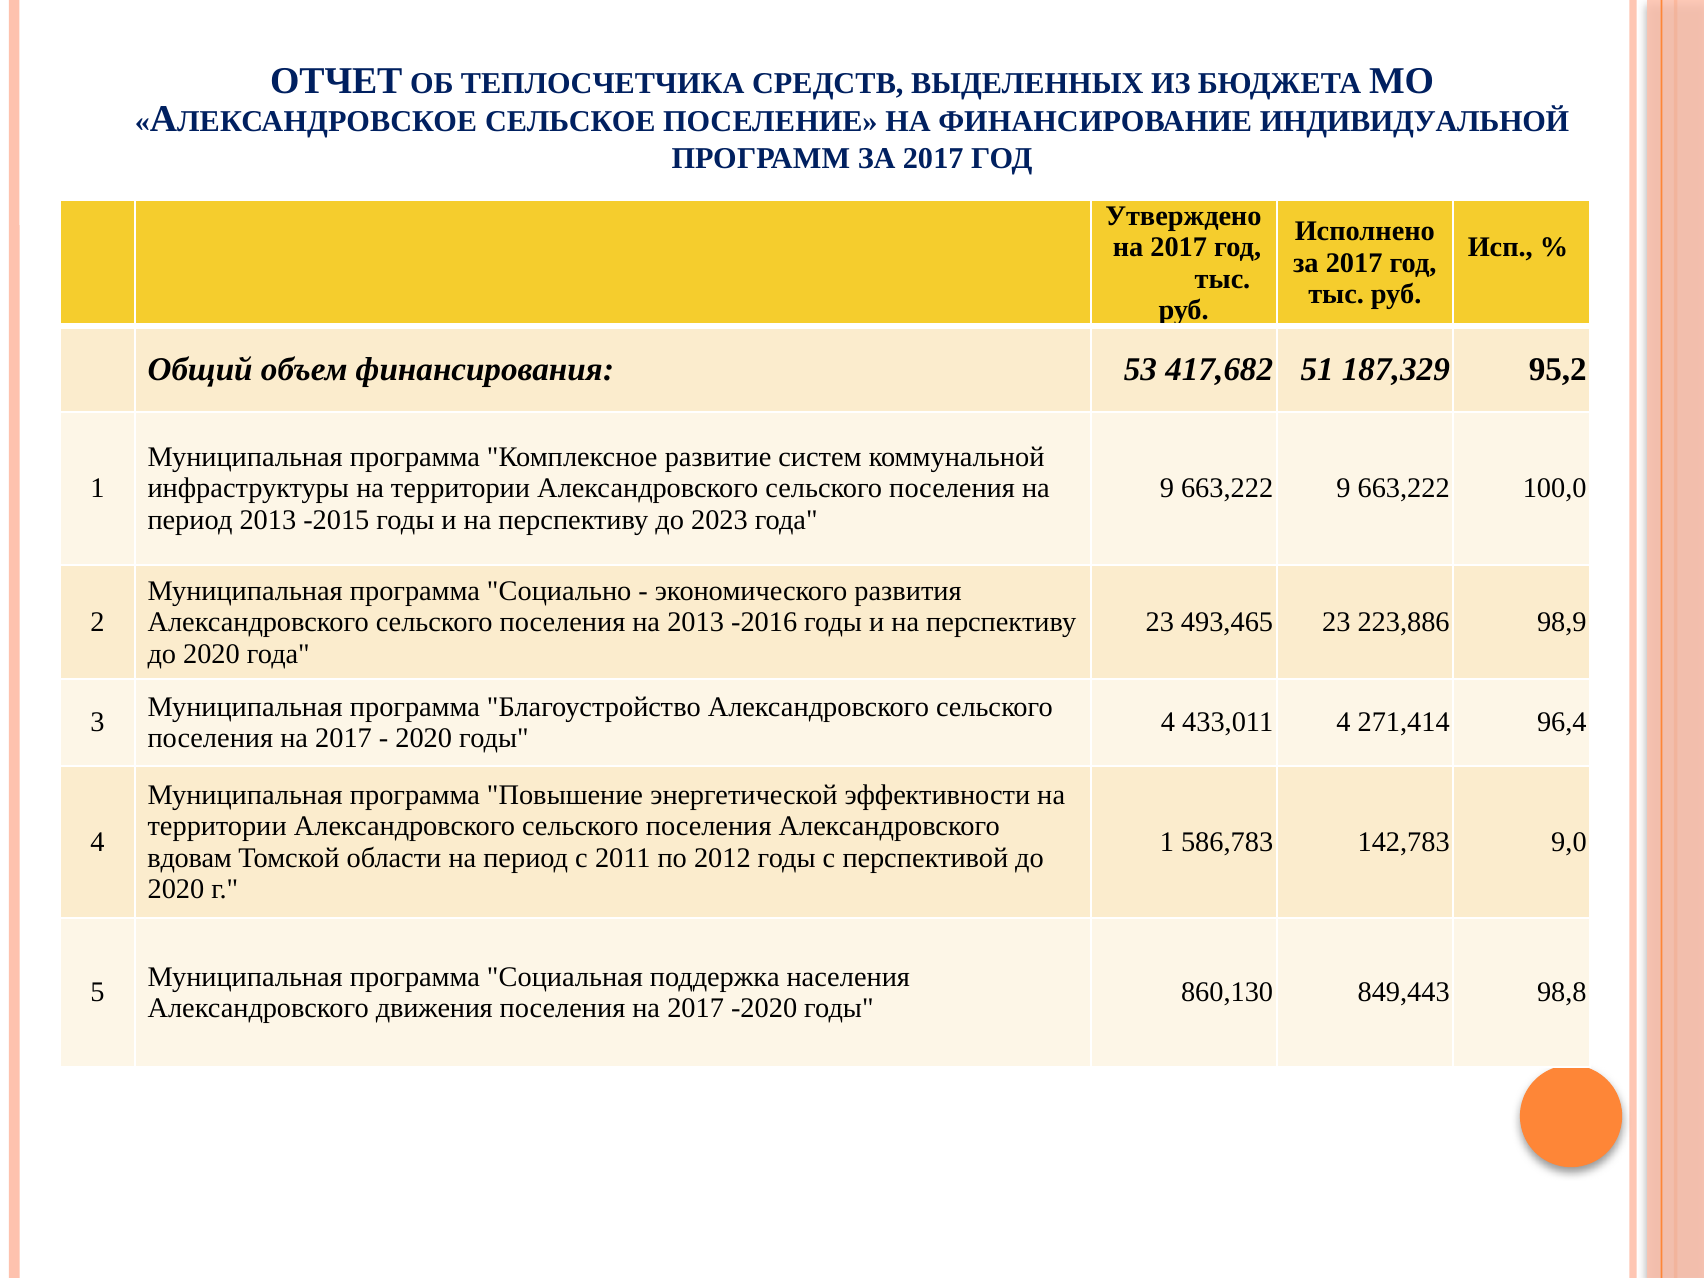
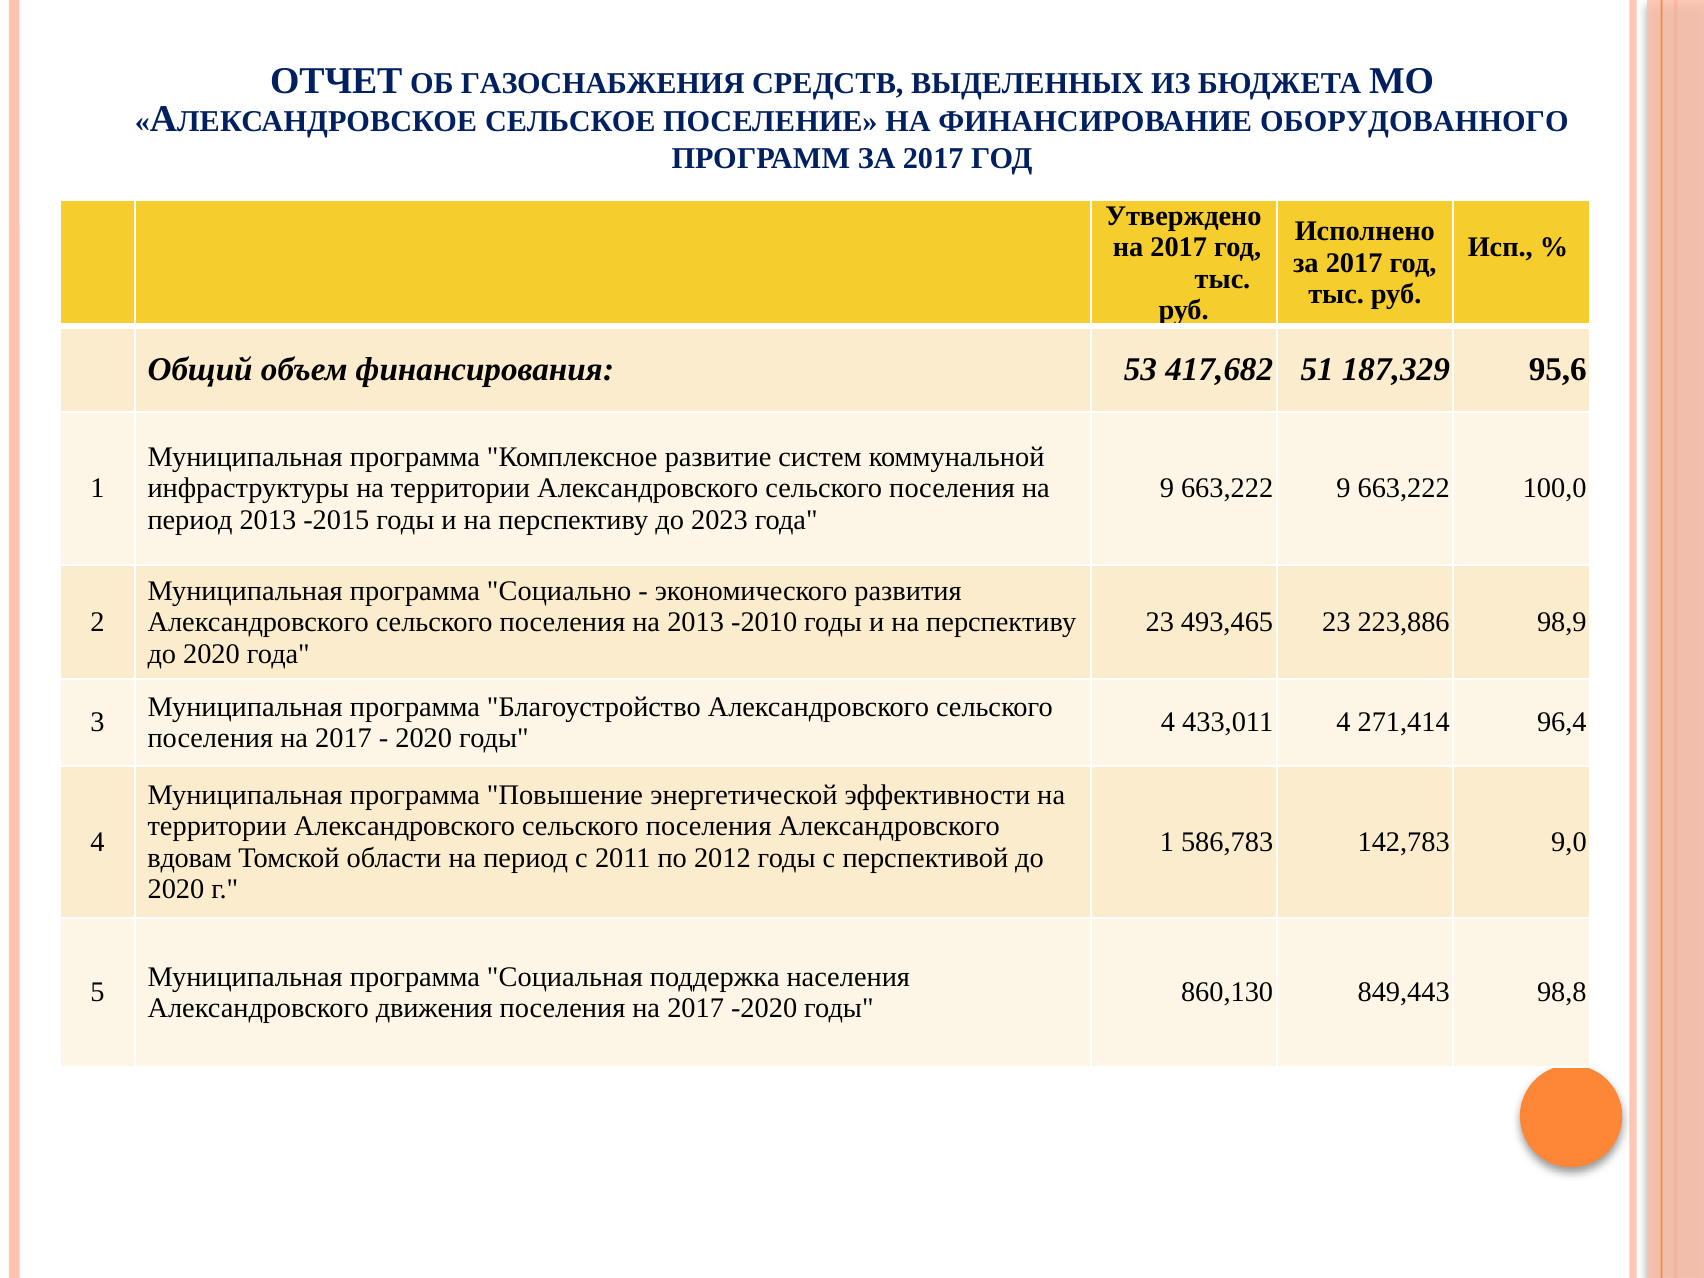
ТЕПЛОСЧЕТЧИКА: ТЕПЛОСЧЕТЧИКА -> ГАЗОСНАБЖЕНИЯ
ИНДИВИДУАЛЬНОЙ: ИНДИВИДУАЛЬНОЙ -> ОБОРУДОВАННОГО
95,2: 95,2 -> 95,6
-2016: -2016 -> -2010
